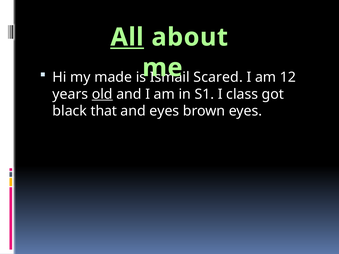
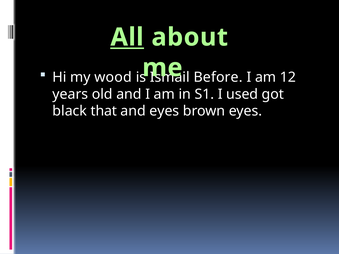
made: made -> wood
Scared: Scared -> Before
old underline: present -> none
class: class -> used
